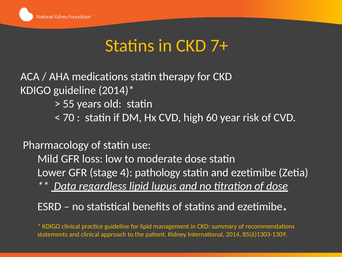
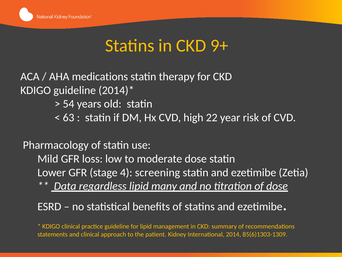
7+: 7+ -> 9+
55: 55 -> 54
70: 70 -> 63
60: 60 -> 22
pathology: pathology -> screening
lupus: lupus -> many
